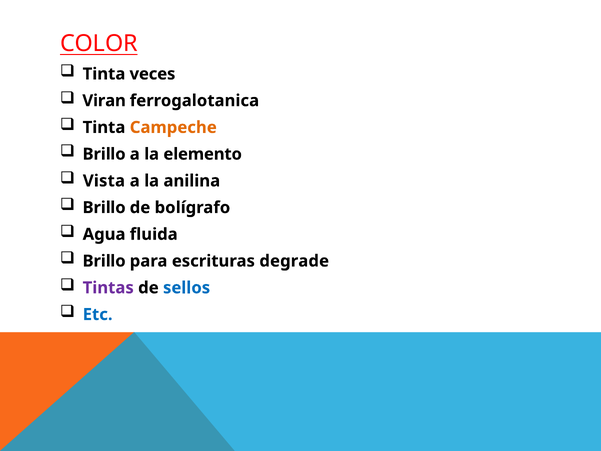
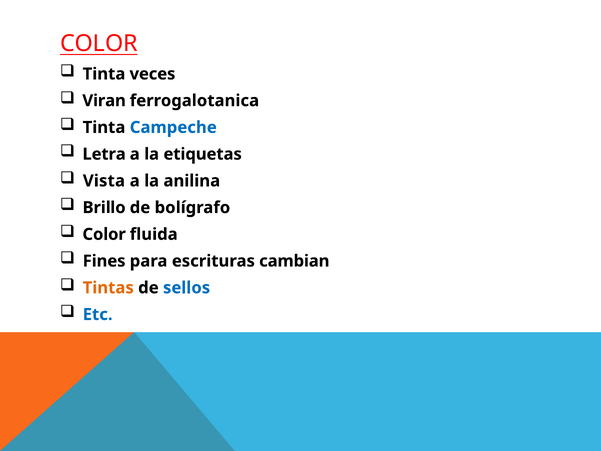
Campeche colour: orange -> blue
Brillo at (104, 154): Brillo -> Letra
elemento: elemento -> etiquetas
Agua at (104, 234): Agua -> Color
Brillo at (104, 261): Brillo -> Fines
degrade: degrade -> cambian
Tintas colour: purple -> orange
